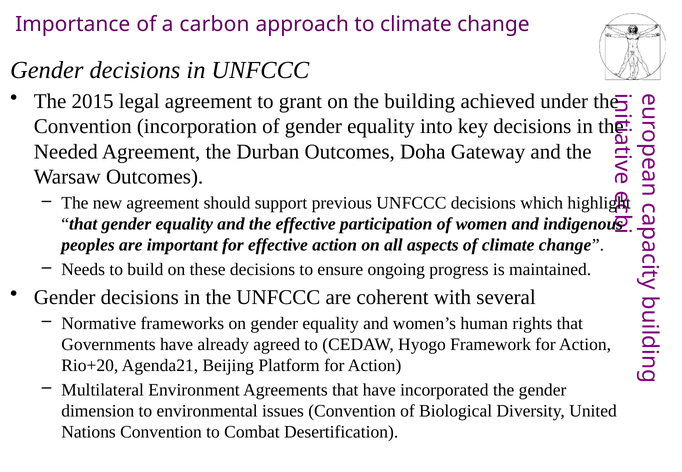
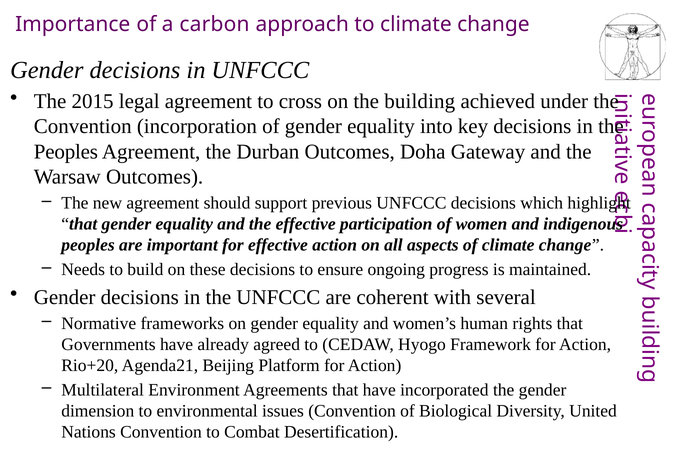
grant: grant -> cross
Needed at (66, 152): Needed -> Peoples
